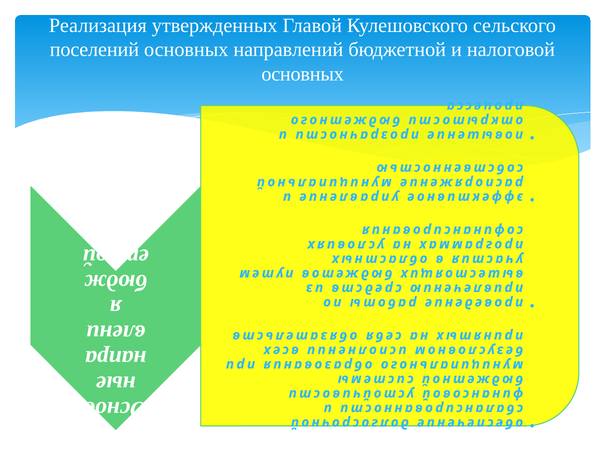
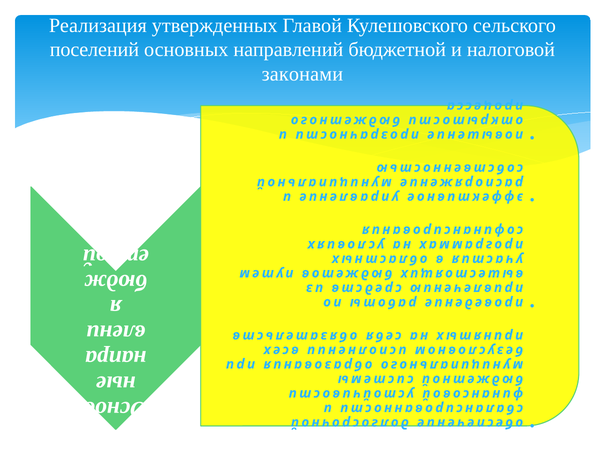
основных at (303, 74): основных -> законами
